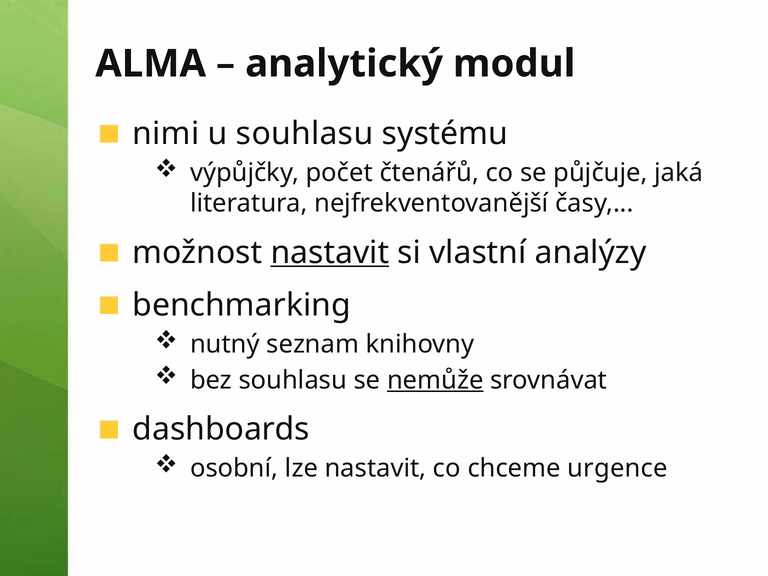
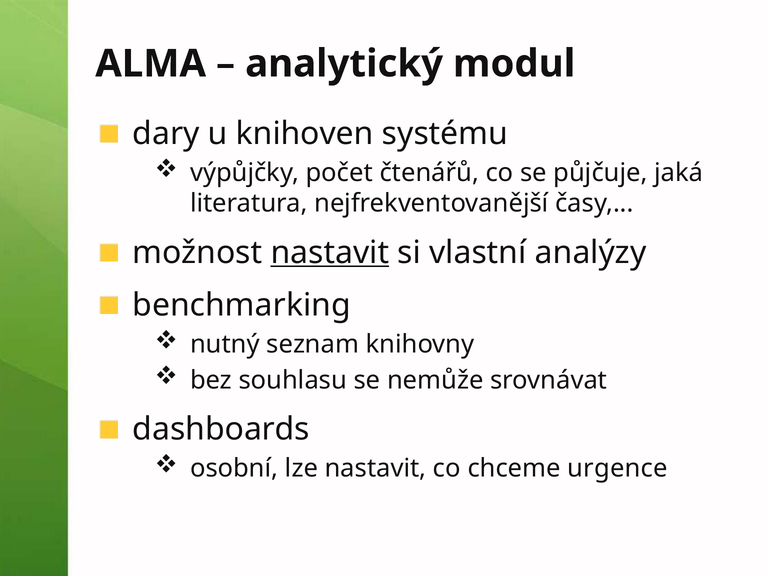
nimi: nimi -> dary
u souhlasu: souhlasu -> knihoven
nemůže underline: present -> none
